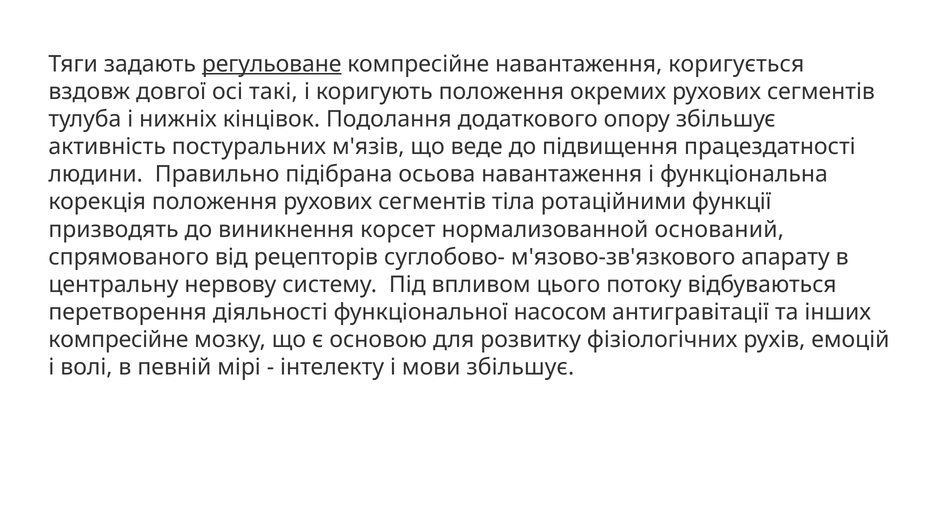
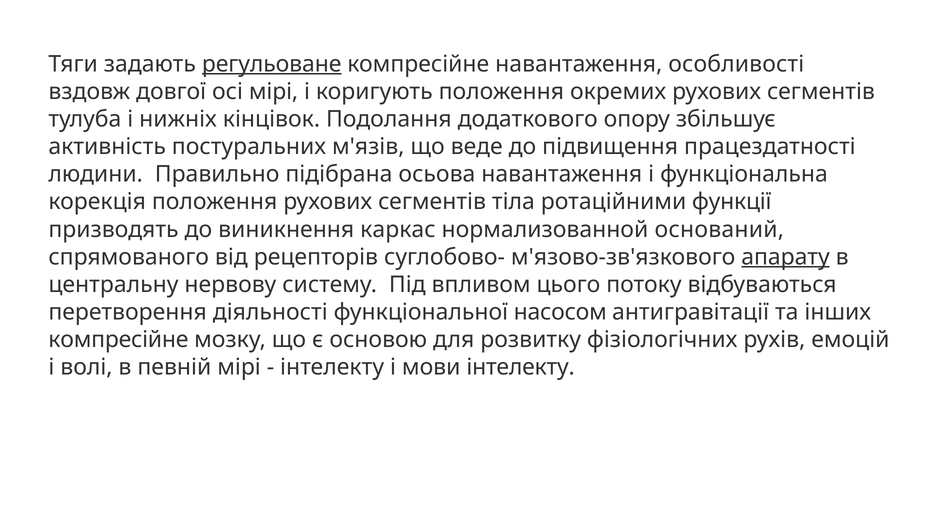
коригується: коригується -> особливості
осі такі: такі -> мірі
корсет: корсет -> каркас
апарату underline: none -> present
мови збільшує: збільшує -> інтелекту
